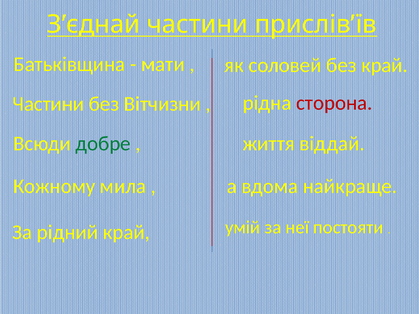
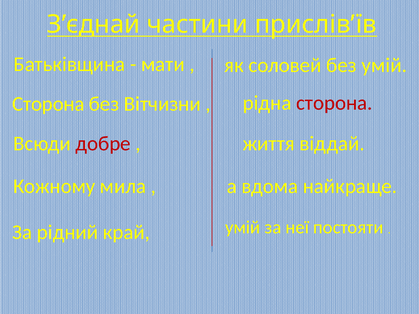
без край: край -> умій
Частини at (48, 104): Частини -> Сторона
добре colour: green -> red
